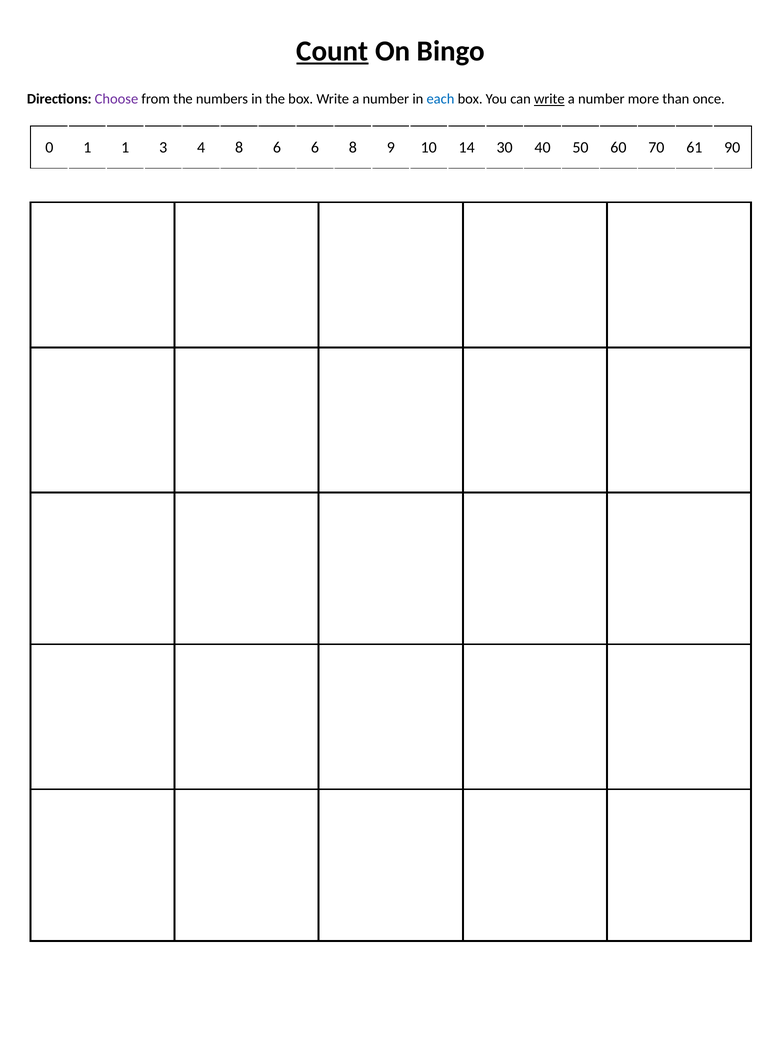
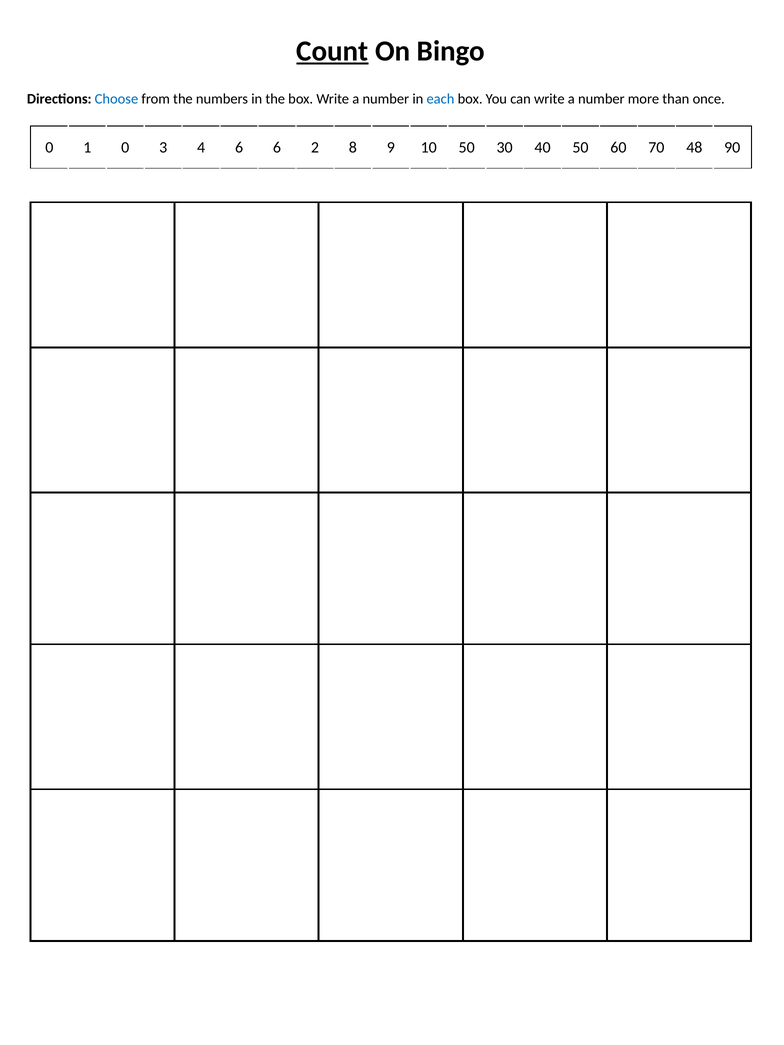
Choose colour: purple -> blue
write at (549, 99) underline: present -> none
1 1: 1 -> 0
4 8: 8 -> 6
6 6: 6 -> 2
10 14: 14 -> 50
61: 61 -> 48
